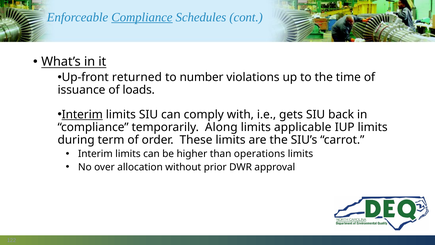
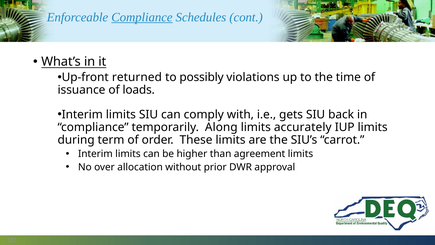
number: number -> possibly
Interim at (82, 114) underline: present -> none
applicable: applicable -> accurately
operations: operations -> agreement
